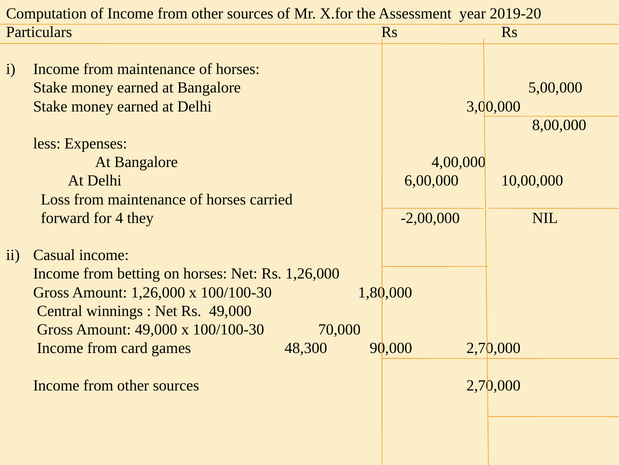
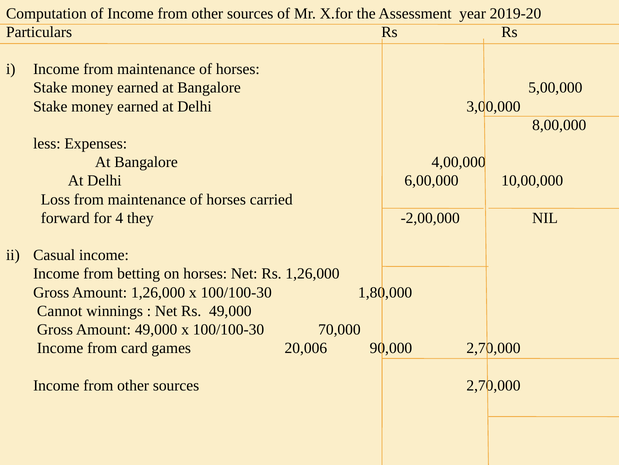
Central: Central -> Cannot
48,300: 48,300 -> 20,006
